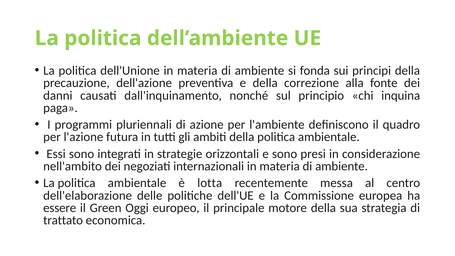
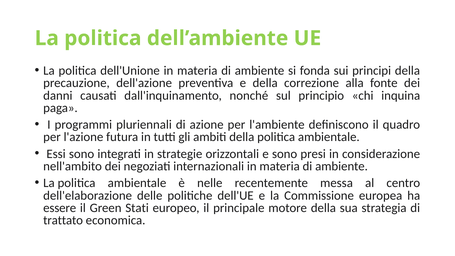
lotta: lotta -> nelle
Oggi: Oggi -> Stati
